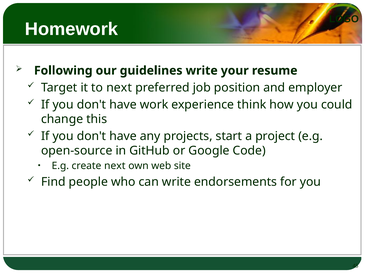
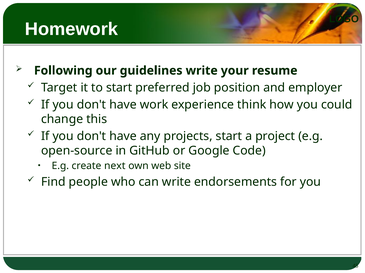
to next: next -> start
